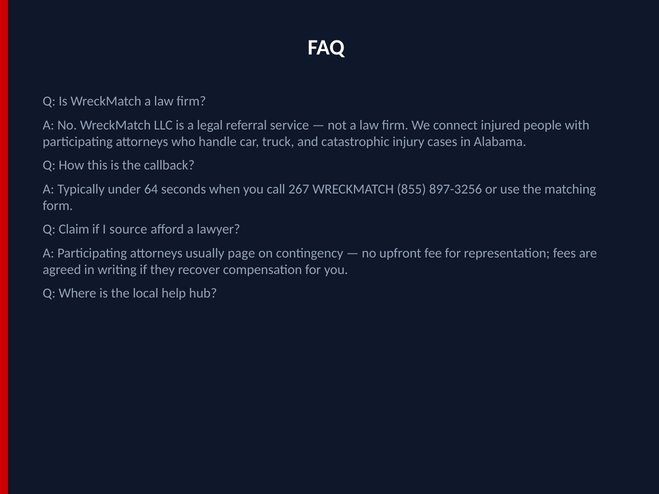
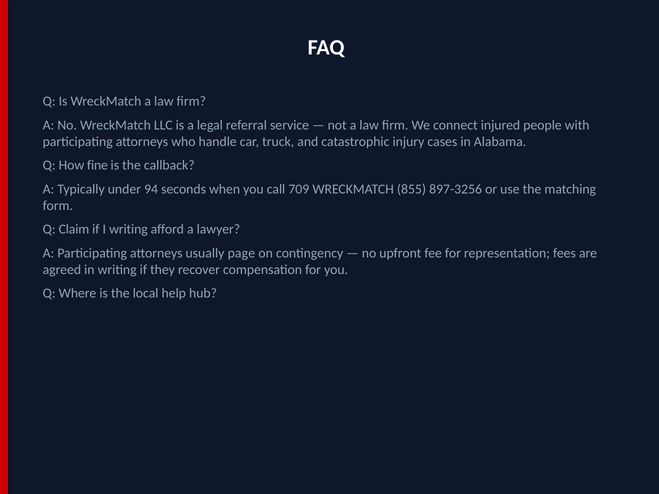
this: this -> fine
64: 64 -> 94
267: 267 -> 709
I source: source -> writing
